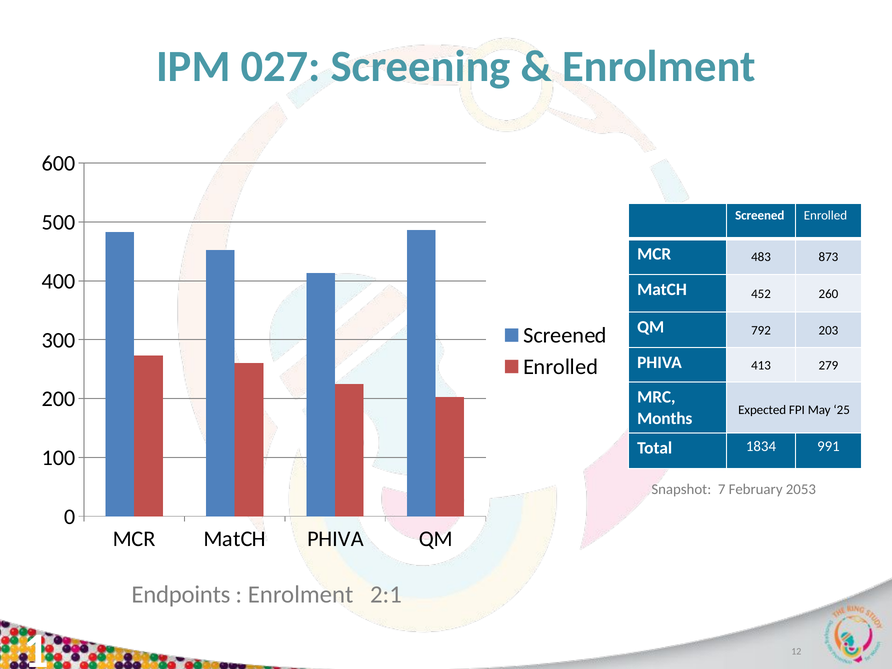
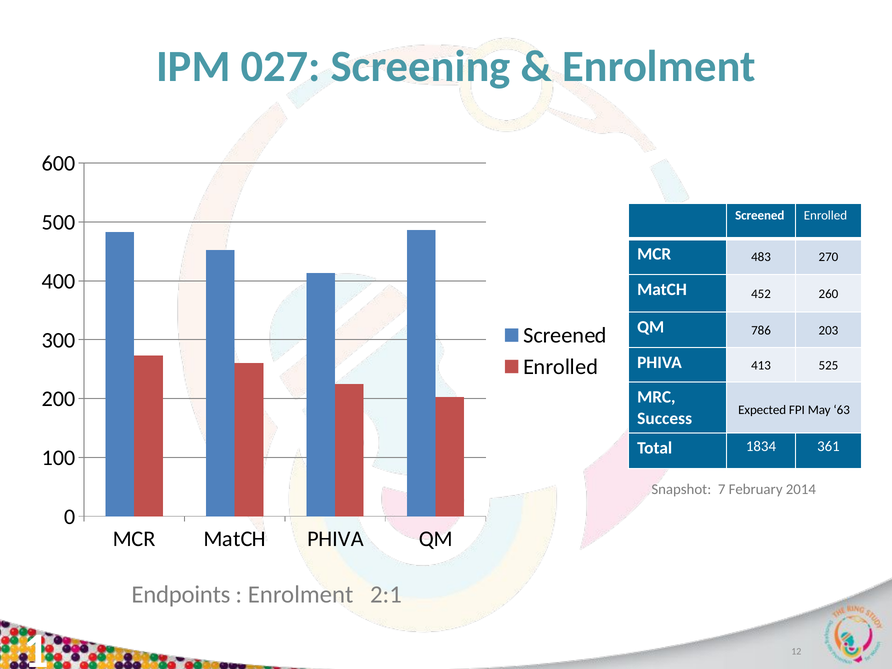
873: 873 -> 270
792: 792 -> 786
279: 279 -> 525
Months: Months -> Success
25: 25 -> 63
991: 991 -> 361
2053: 2053 -> 2014
